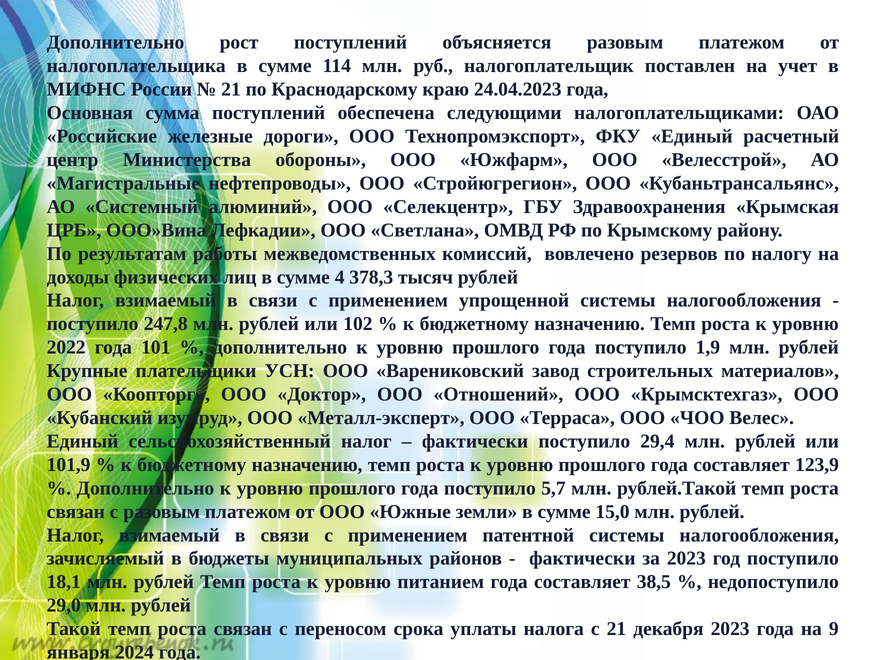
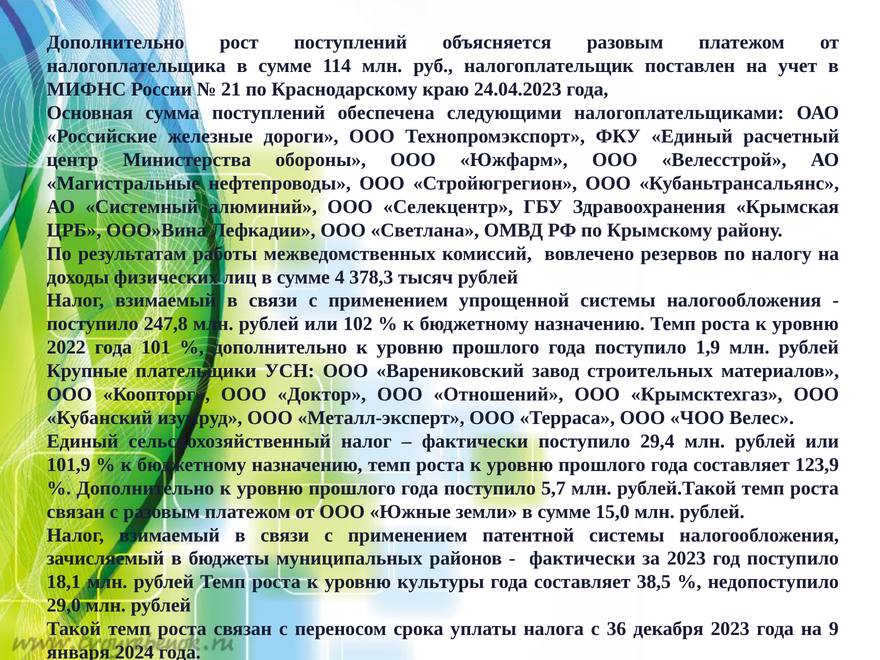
питанием: питанием -> культуры
с 21: 21 -> 36
